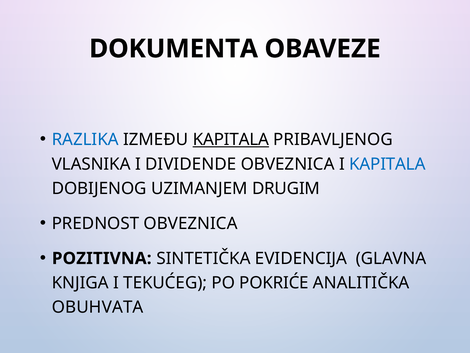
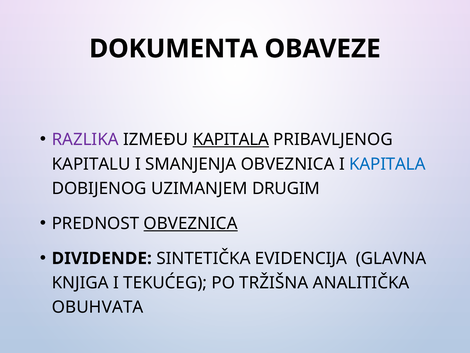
RAZLIKA colour: blue -> purple
VLASNIKA: VLASNIKA -> KAPITALU
DIVIDENDE: DIVIDENDE -> SMANJENJA
OBVEZNICA at (191, 223) underline: none -> present
POZITIVNA: POZITIVNA -> DIVIDENDE
POKRIĆE: POKRIĆE -> TRŽIŠNA
